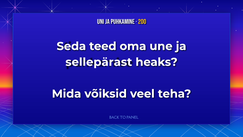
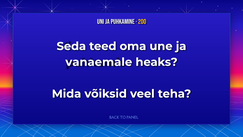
sellepärast: sellepärast -> vanaemale
